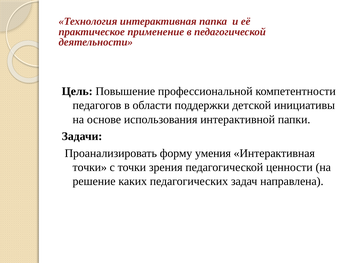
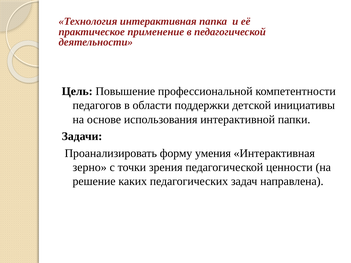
точки at (90, 168): точки -> зерно
